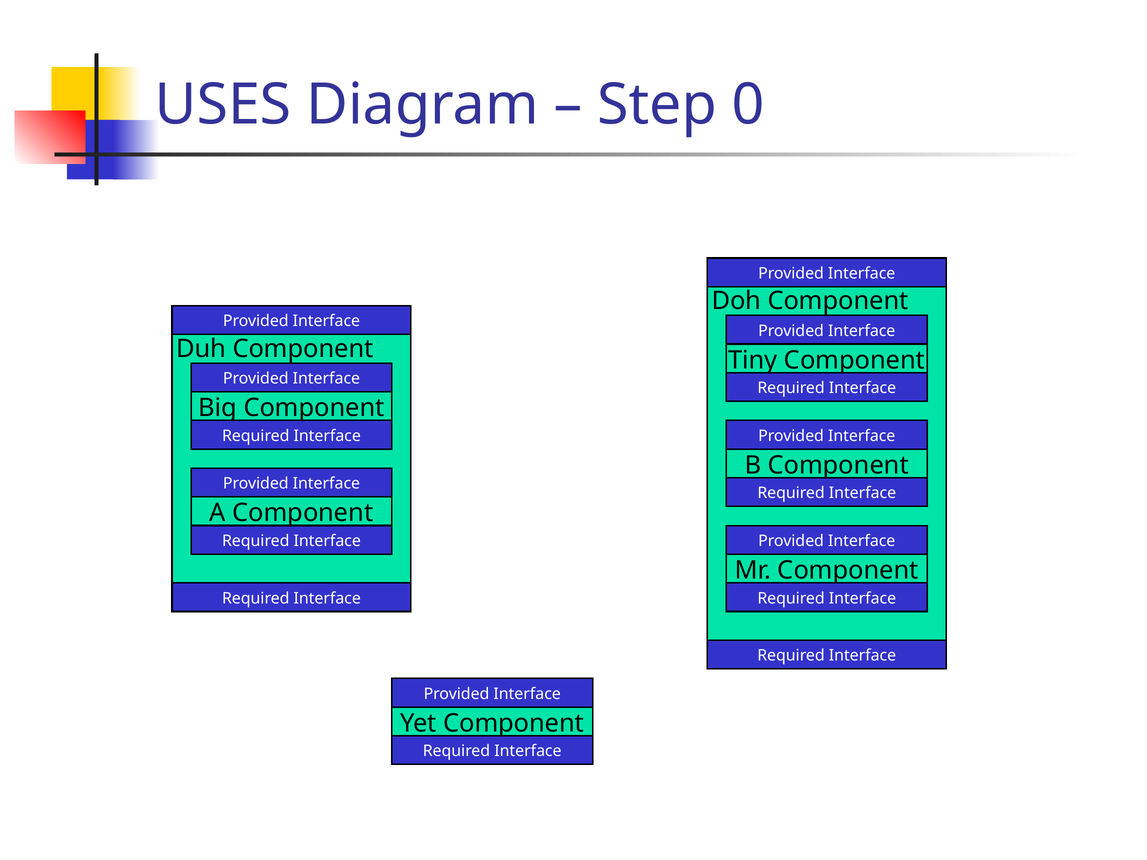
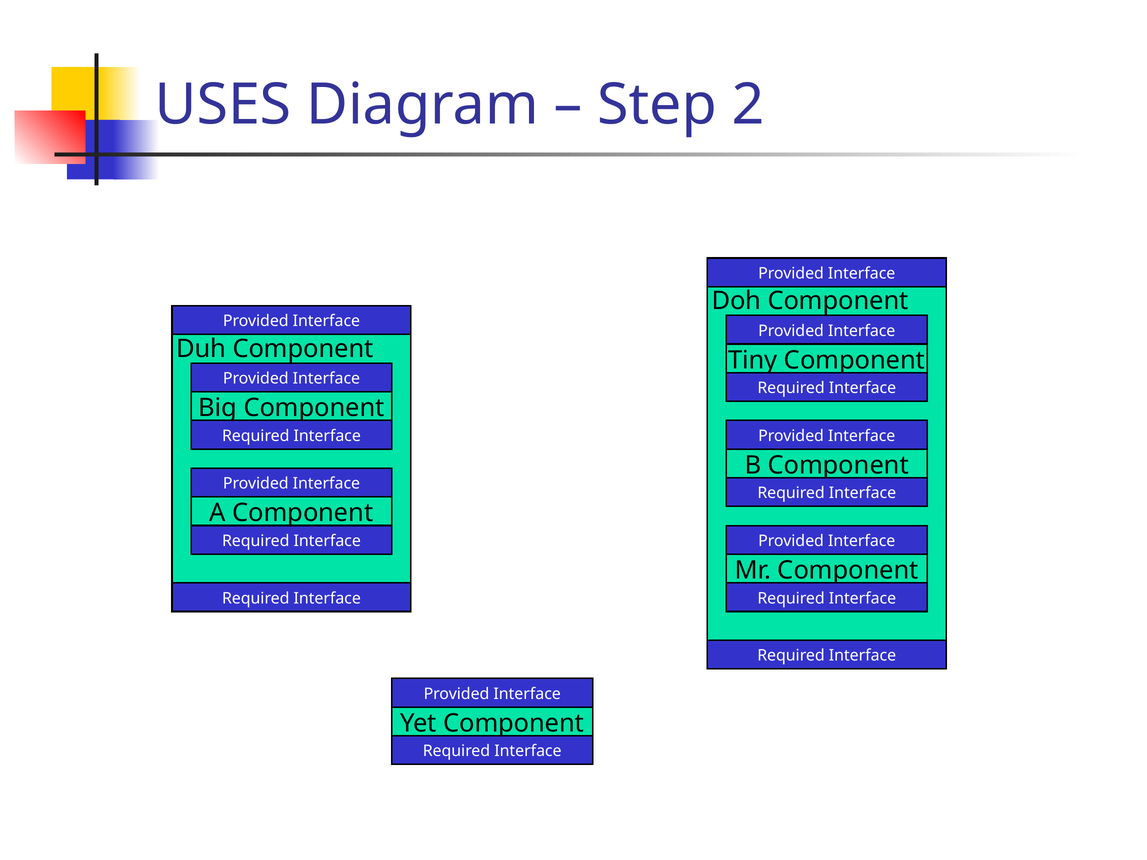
0: 0 -> 2
